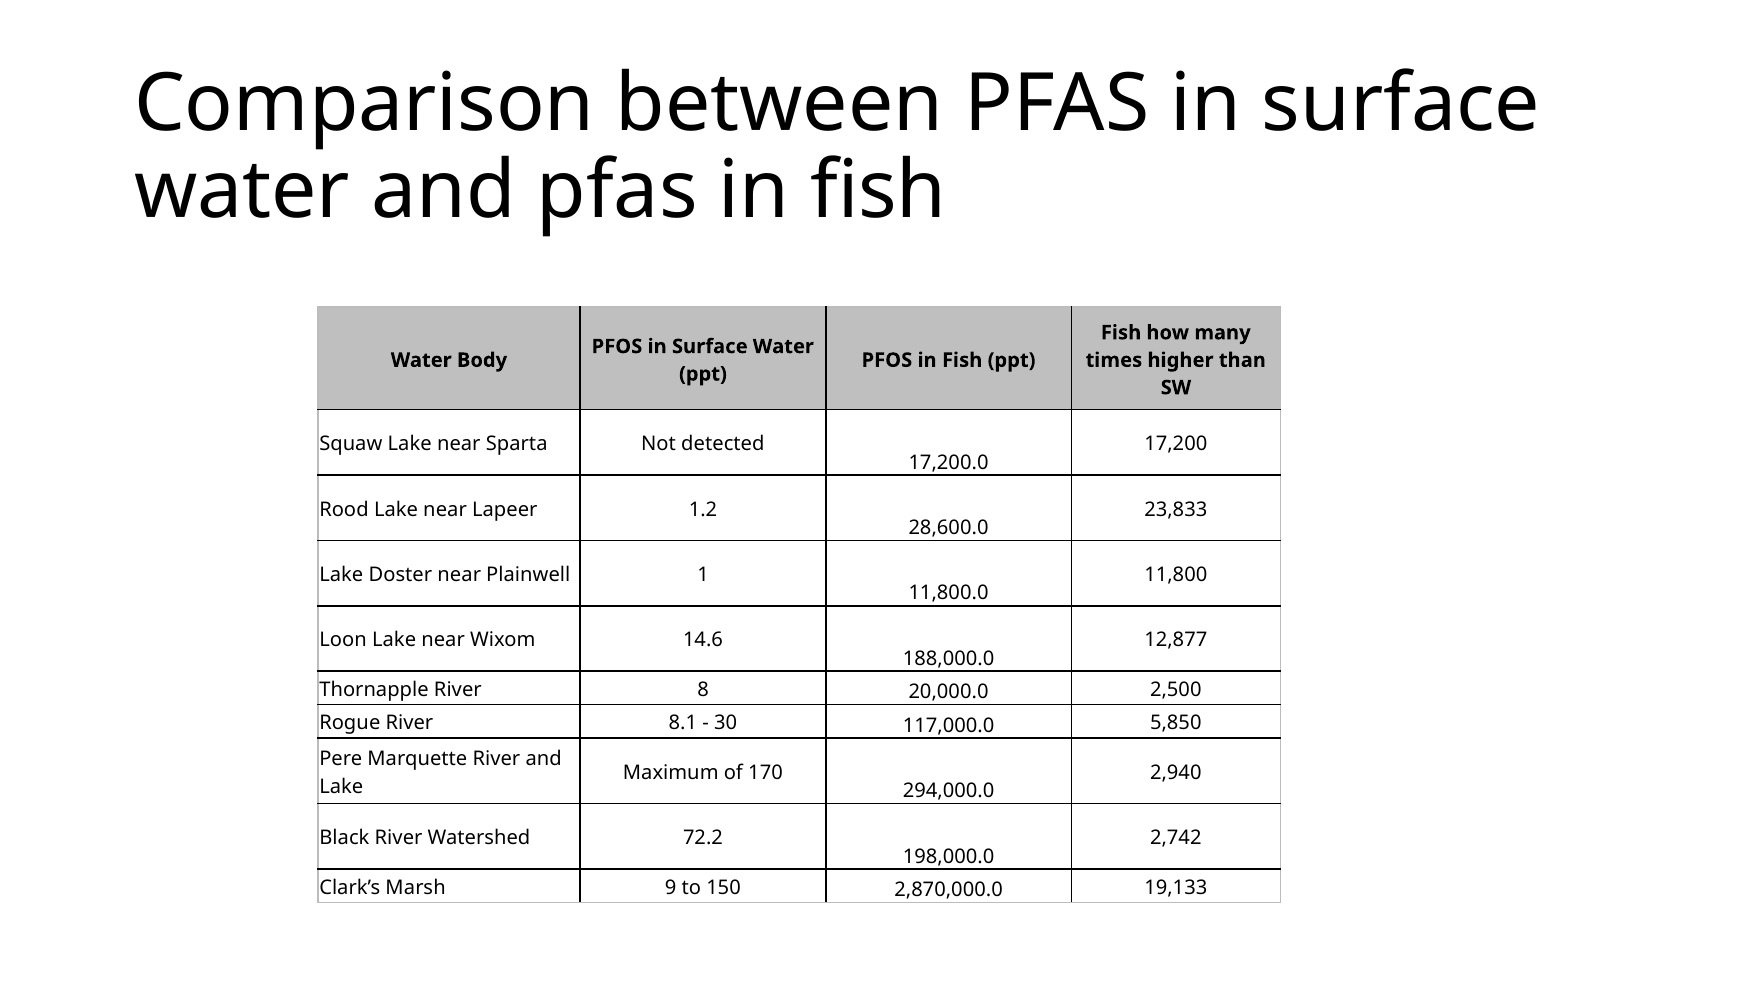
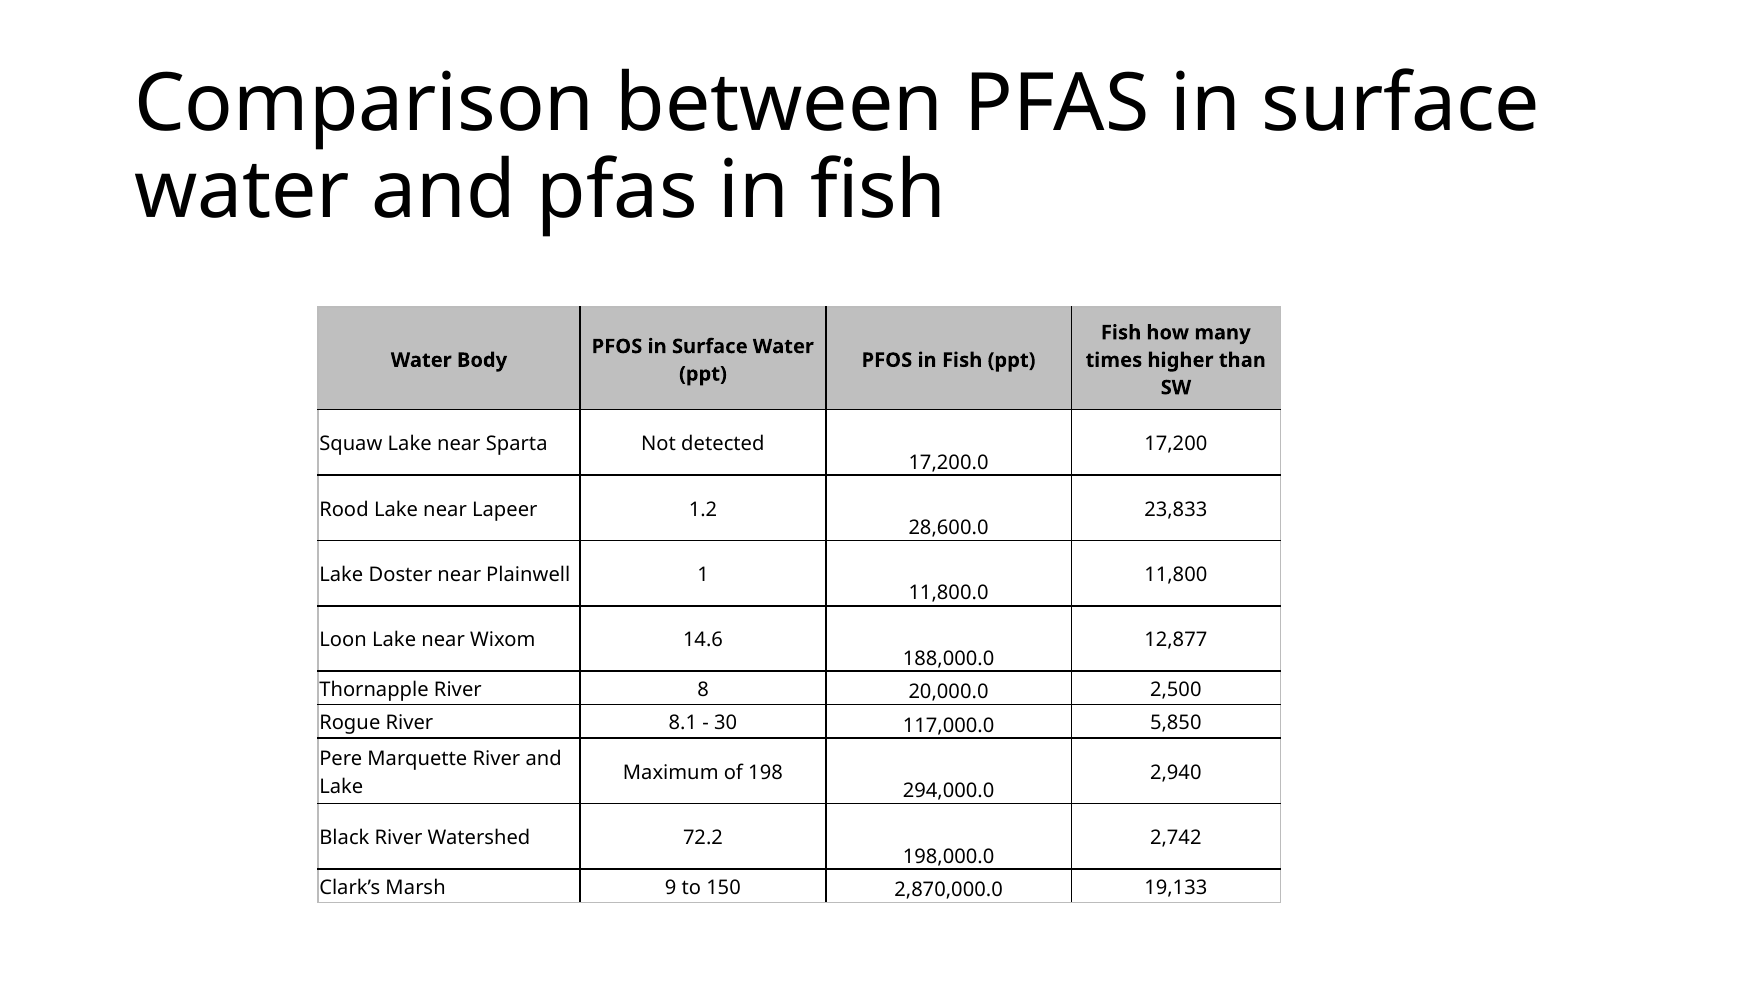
170: 170 -> 198
